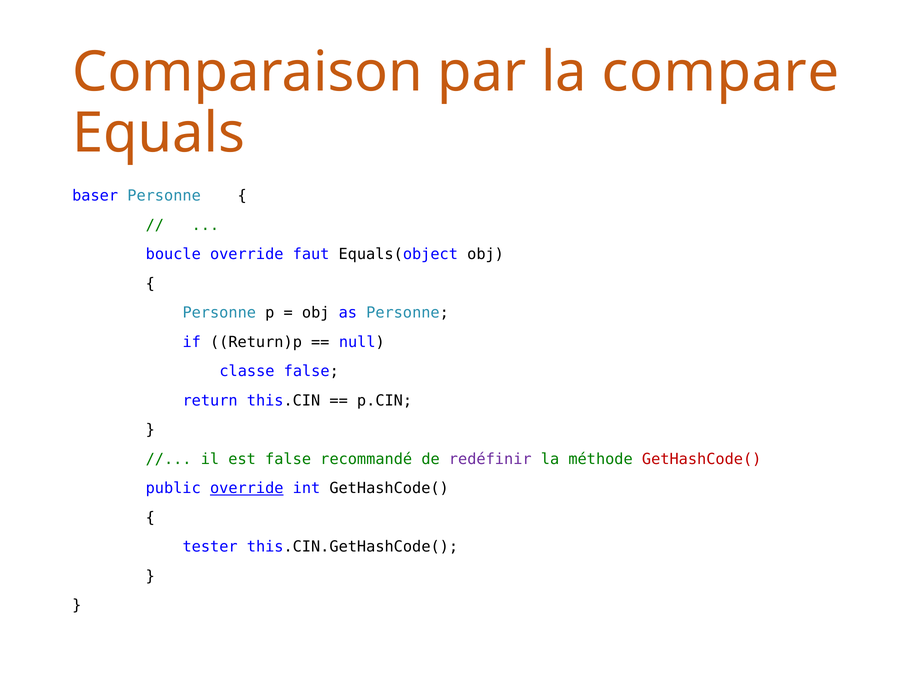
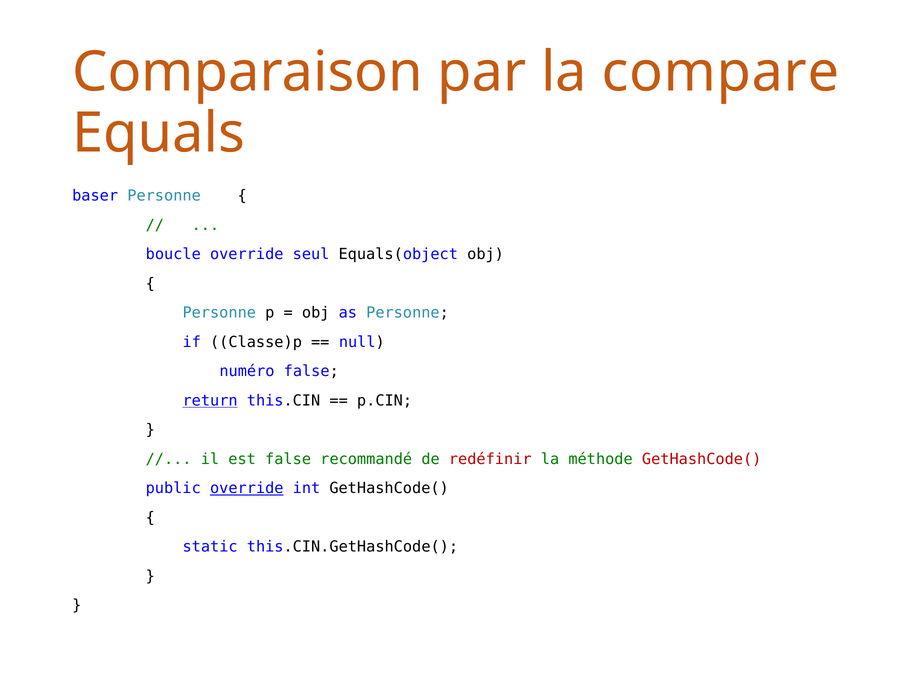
faut: faut -> seul
Return)p: Return)p -> Classe)p
classe: classe -> numéro
return underline: none -> present
redéfinir colour: purple -> red
tester: tester -> static
